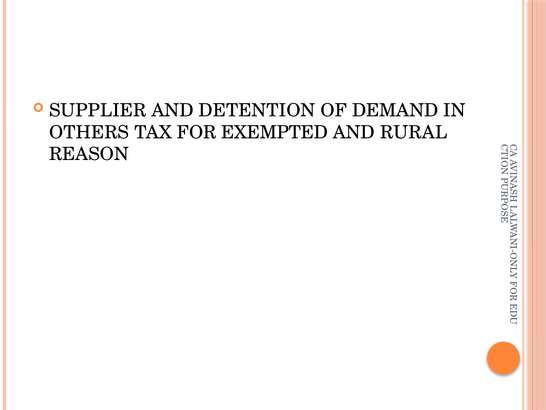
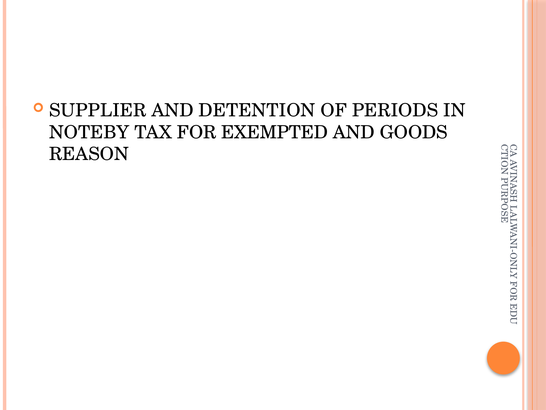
DEMAND: DEMAND -> PERIODS
OTHERS: OTHERS -> NOTEBY
RURAL: RURAL -> GOODS
